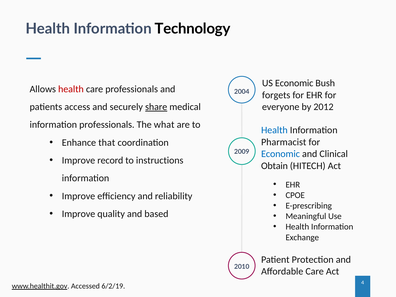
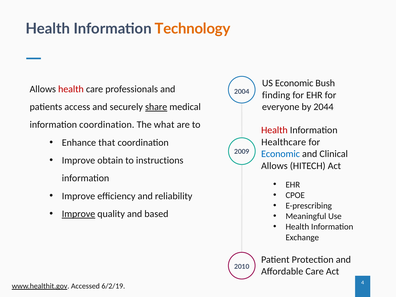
Technology colour: black -> orange
forgets: forgets -> finding
2012: 2012 -> 2044
information professionals: professionals -> coordination
Health at (274, 130) colour: blue -> red
Pharmacist: Pharmacist -> Healthcare
record: record -> obtain
Obtain at (274, 166): Obtain -> Allows
Improve at (79, 214) underline: none -> present
